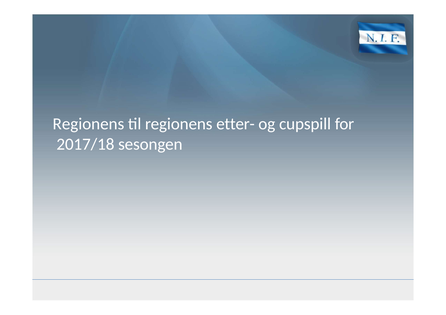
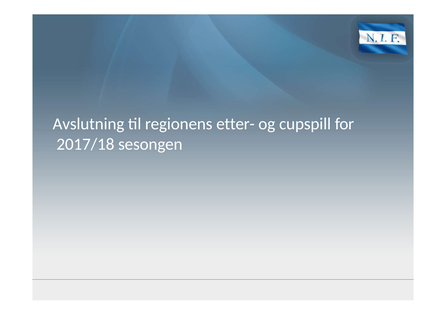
Regionens at (88, 124): Regionens -> Avslutning
